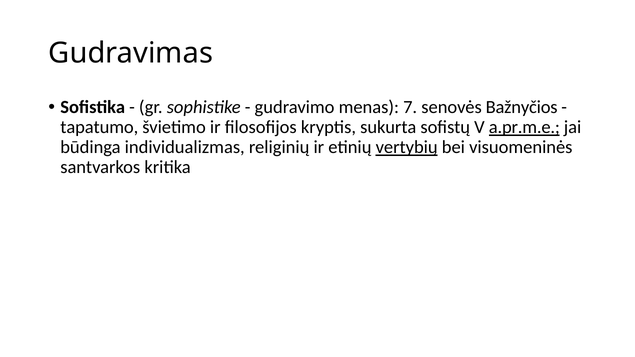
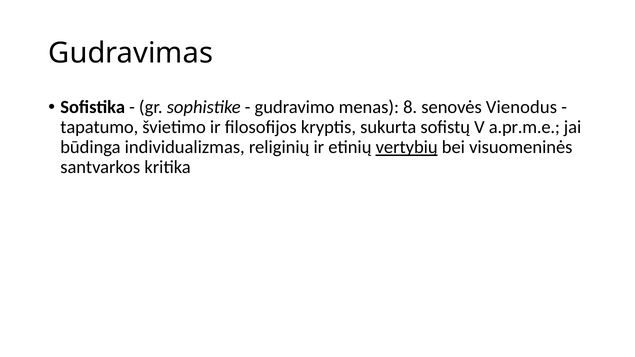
7: 7 -> 8
Bažnyčios: Bažnyčios -> Vienodus
a.pr.m.e underline: present -> none
